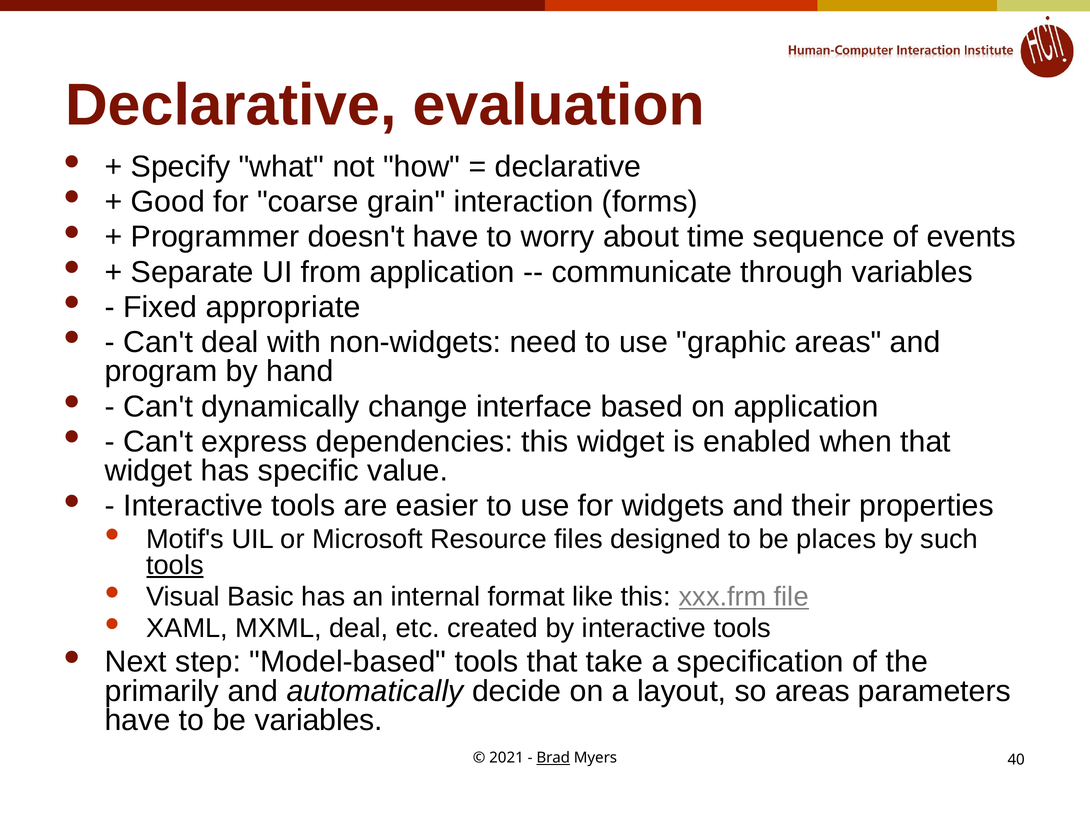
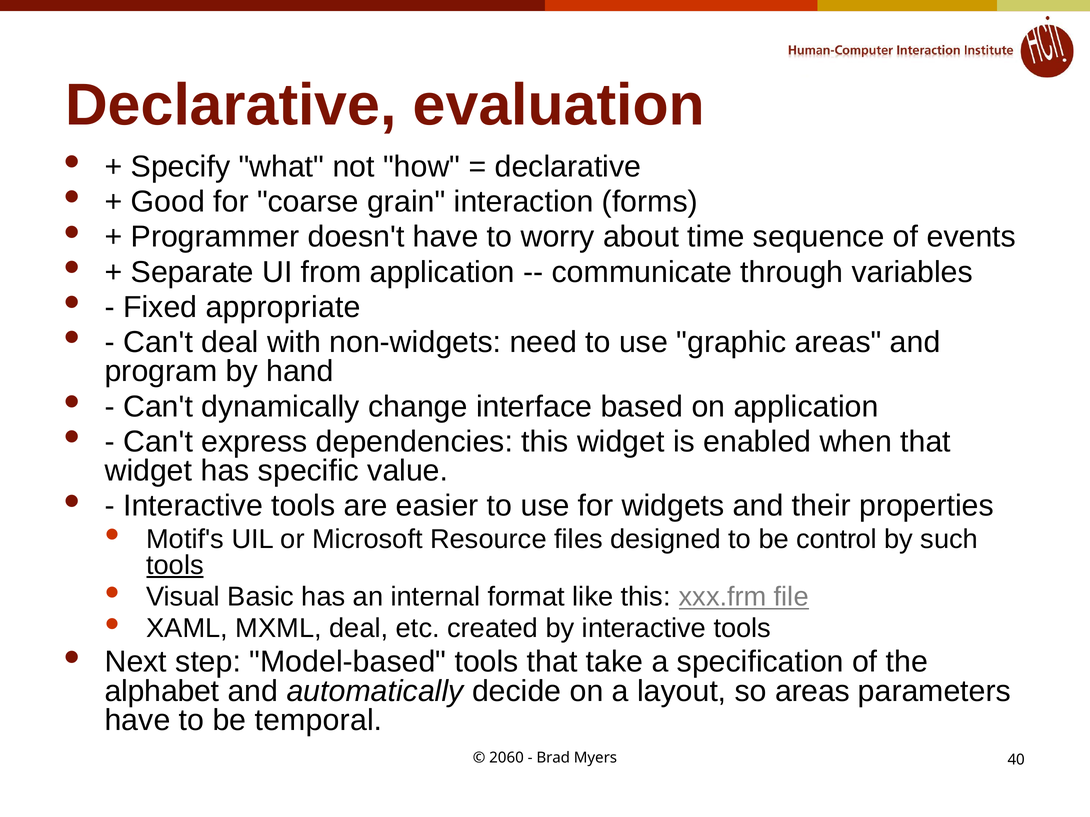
places: places -> control
primarily: primarily -> alphabet
be variables: variables -> temporal
2021: 2021 -> 2060
Brad underline: present -> none
